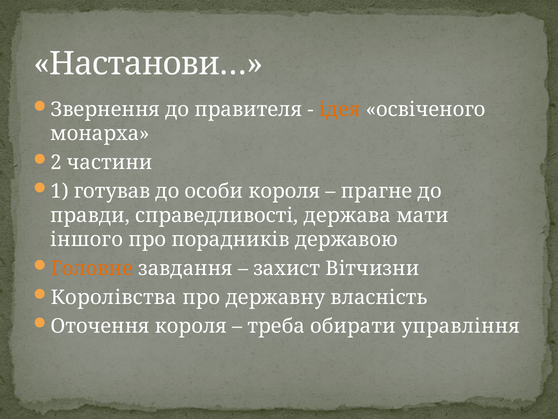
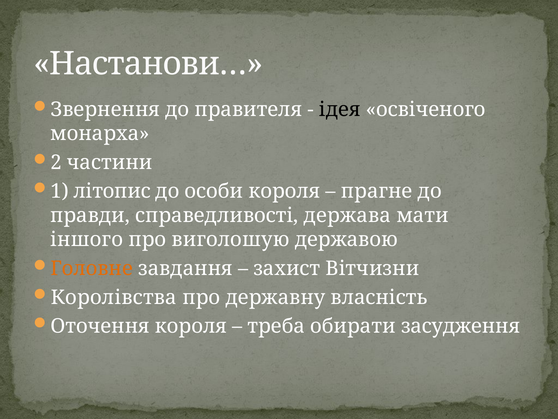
ідея colour: orange -> black
готував: готував -> літопис
порадників: порадників -> виголошую
управління: управління -> засудження
